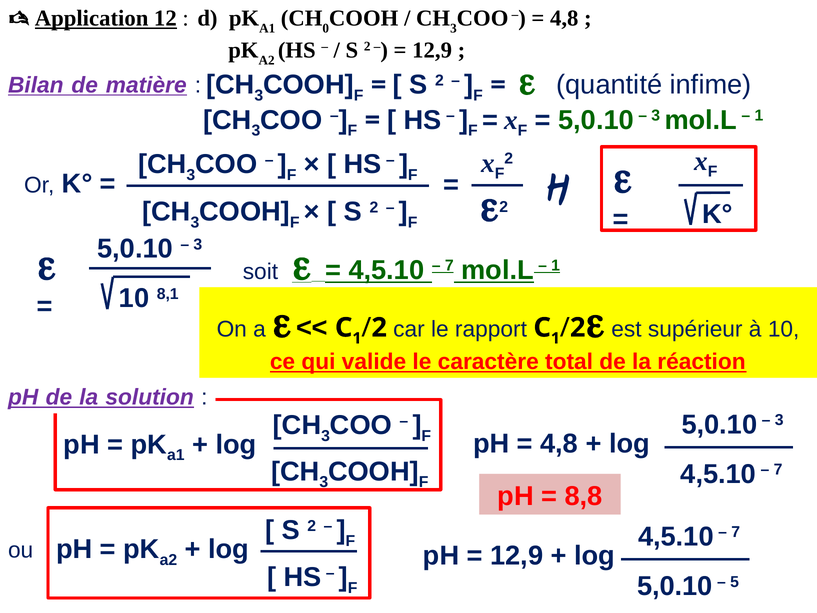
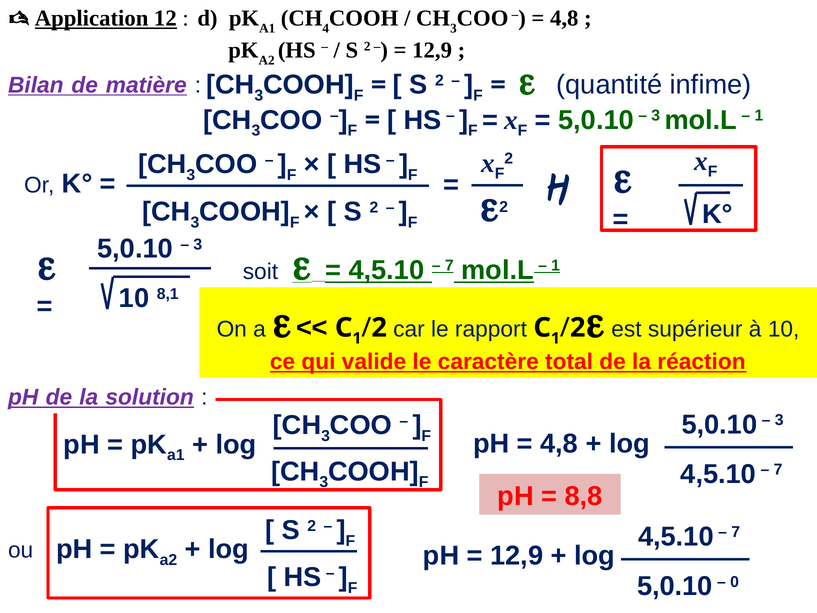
0: 0 -> 4
5: 5 -> 0
